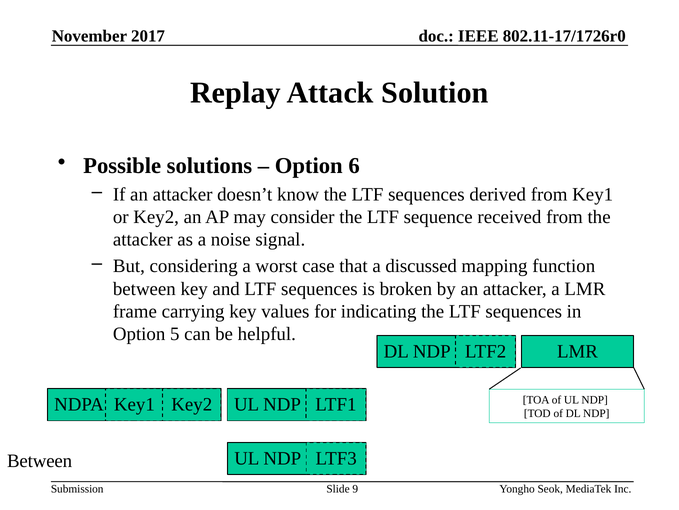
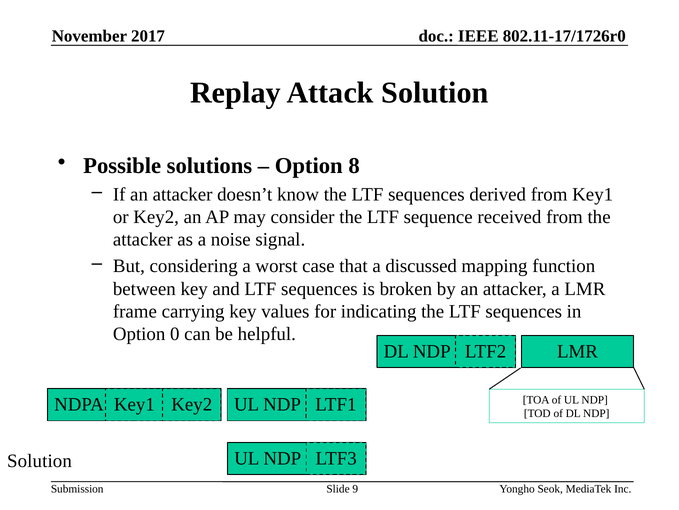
6: 6 -> 8
5: 5 -> 0
Between at (40, 460): Between -> Solution
